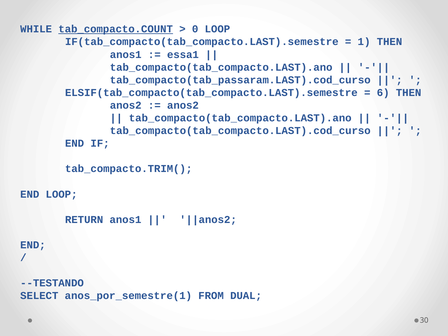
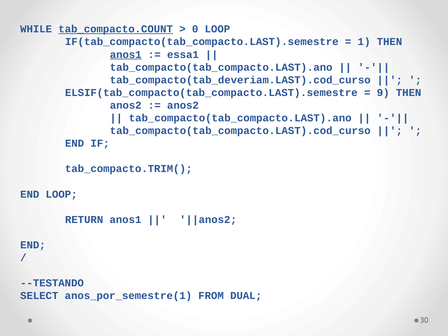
anos1 at (126, 55) underline: none -> present
tab_compacto(tab_passaram.LAST).cod_curso: tab_compacto(tab_passaram.LAST).cod_curso -> tab_compacto(tab_deveriam.LAST).cod_curso
6: 6 -> 9
